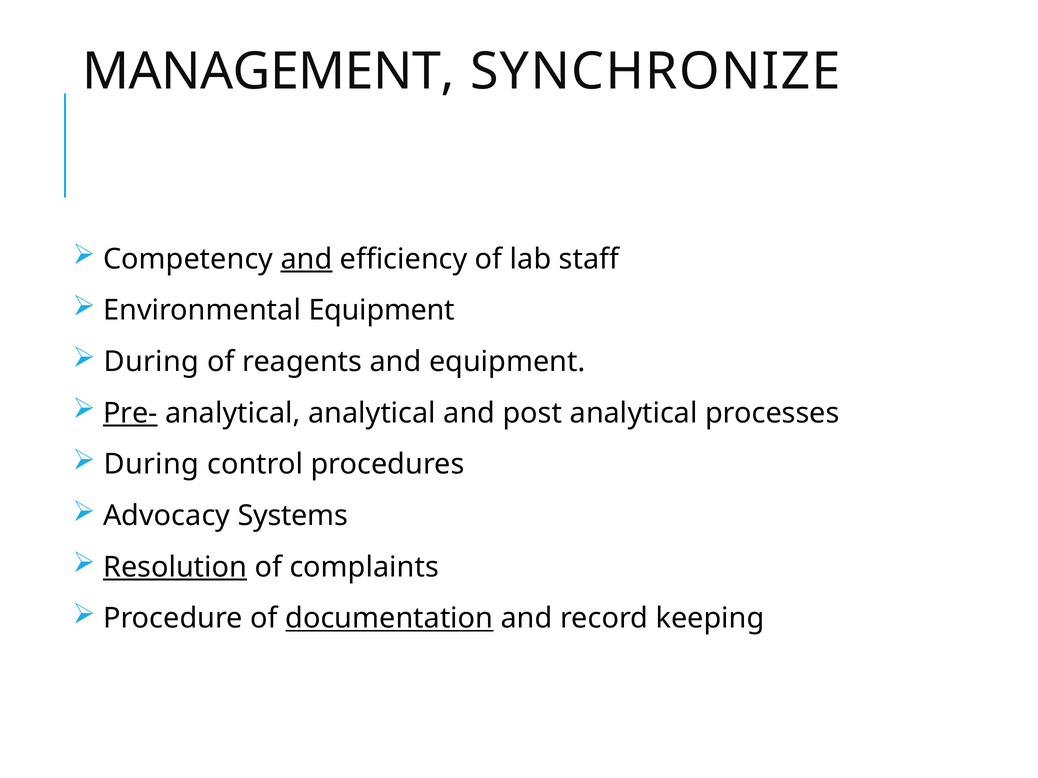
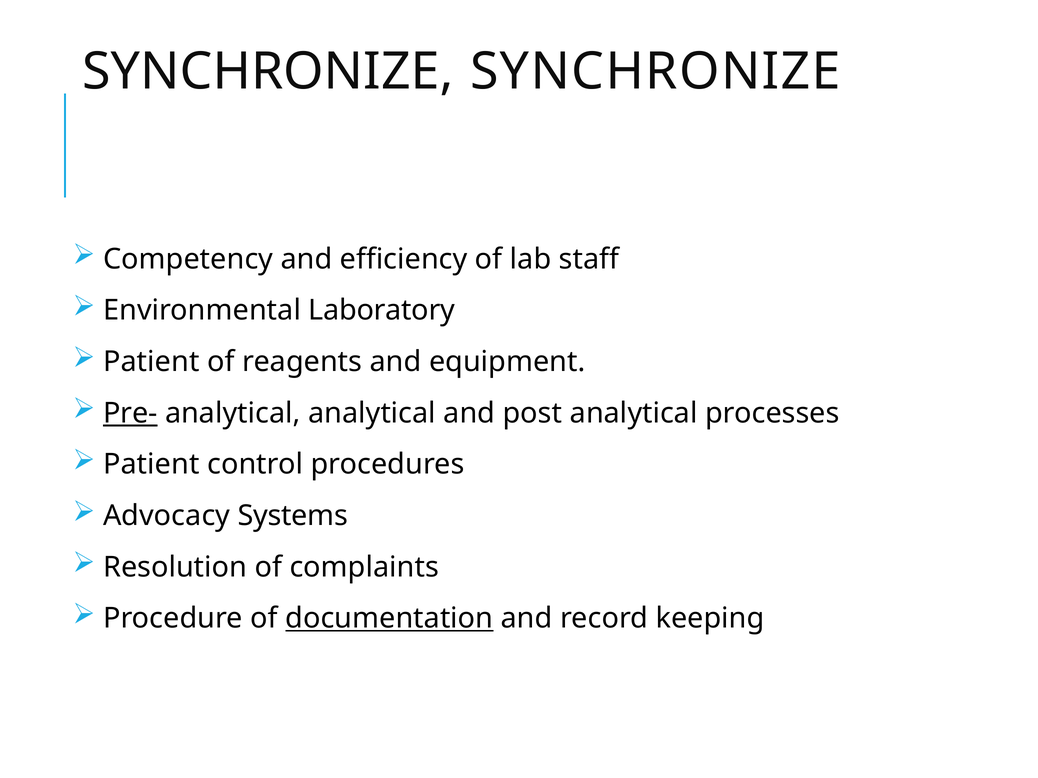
MANAGEMENT at (268, 72): MANAGEMENT -> SYNCHRONIZE
and at (306, 259) underline: present -> none
Environmental Equipment: Equipment -> Laboratory
During at (151, 362): During -> Patient
During at (151, 465): During -> Patient
Resolution underline: present -> none
